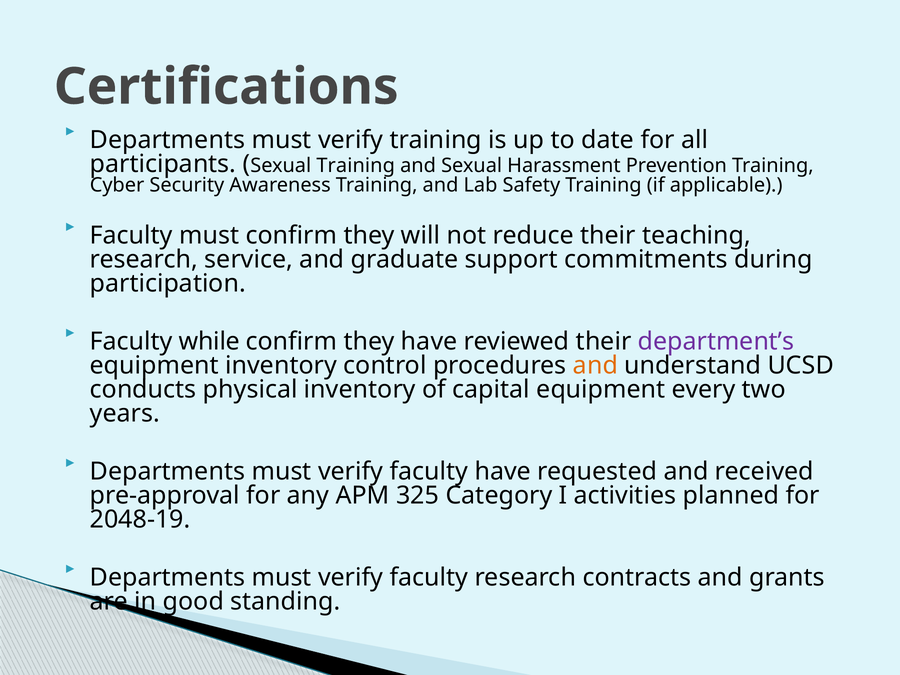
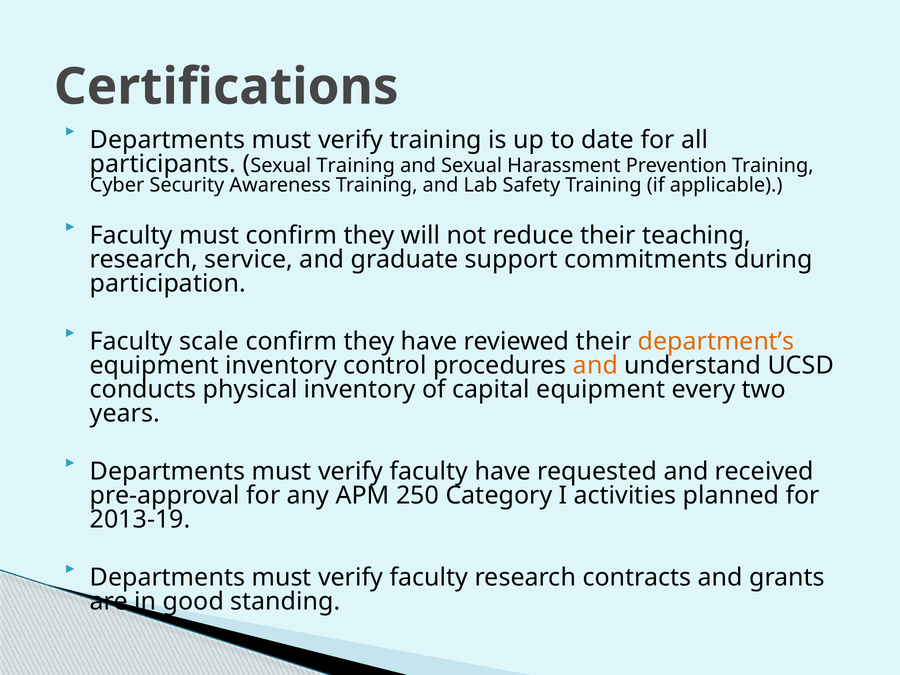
while: while -> scale
department’s colour: purple -> orange
325: 325 -> 250
2048-19: 2048-19 -> 2013-19
